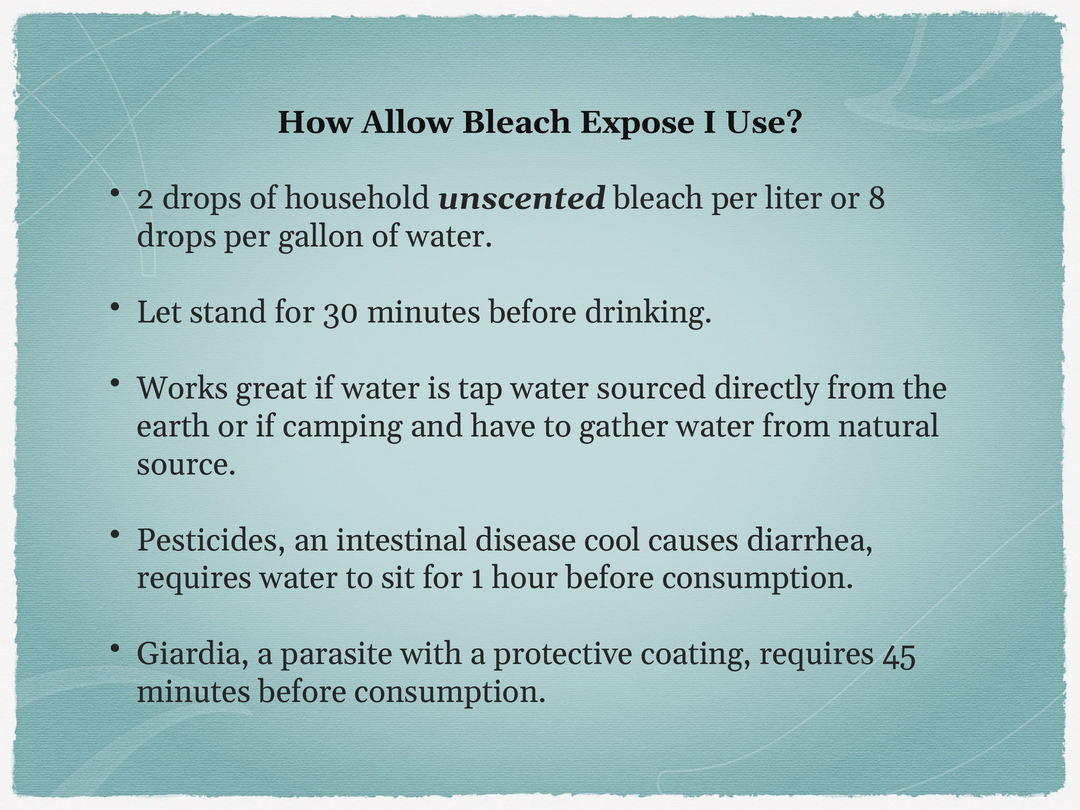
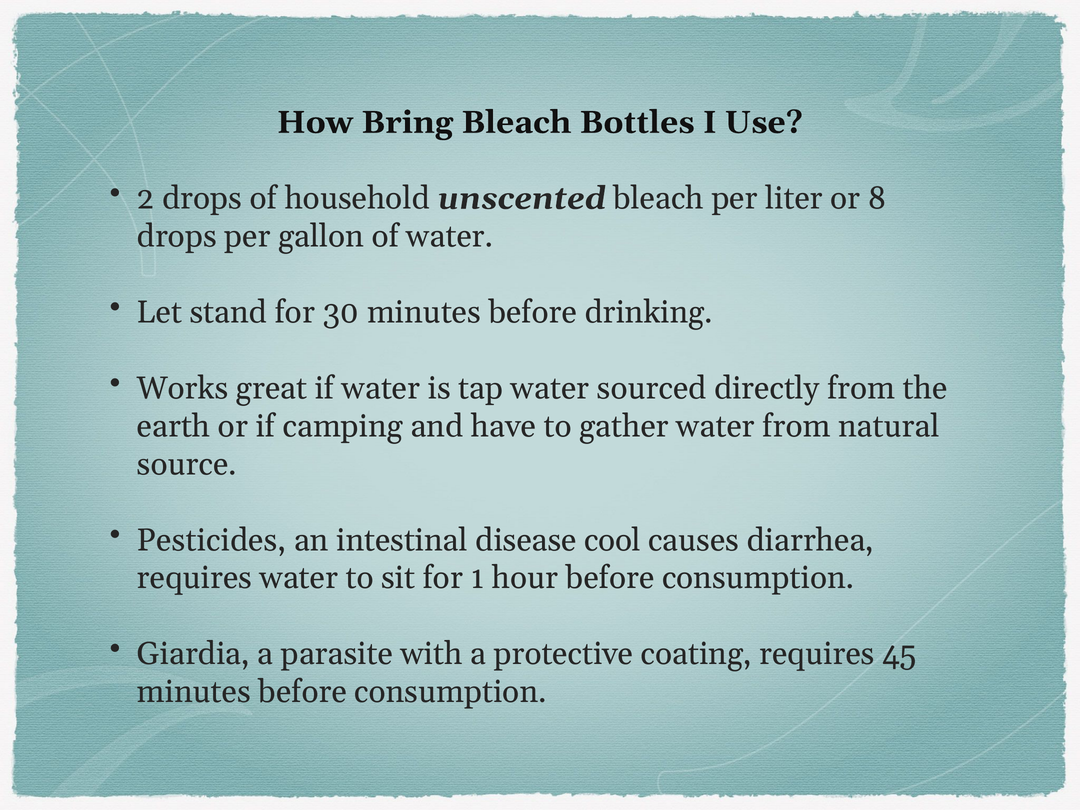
Allow: Allow -> Bring
Expose: Expose -> Bottles
